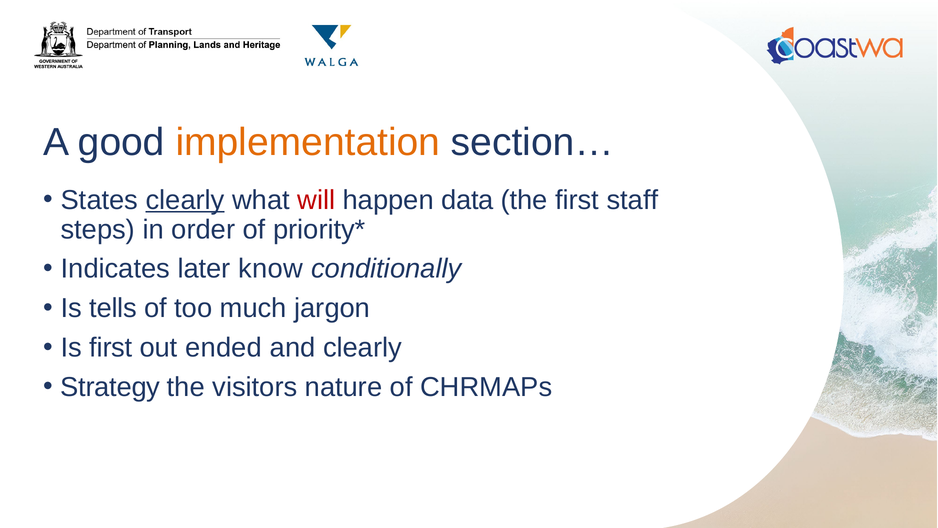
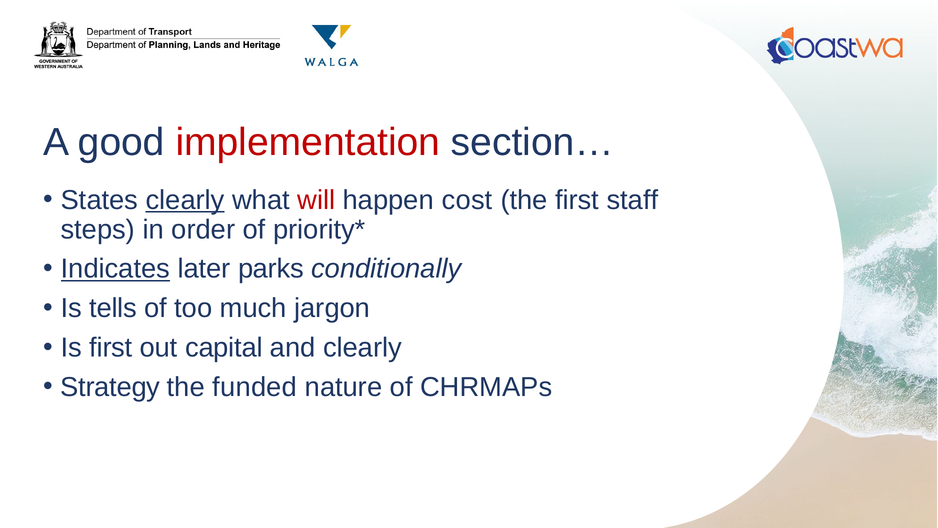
implementation colour: orange -> red
data: data -> cost
Indicates underline: none -> present
know: know -> parks
ended: ended -> capital
visitors: visitors -> funded
